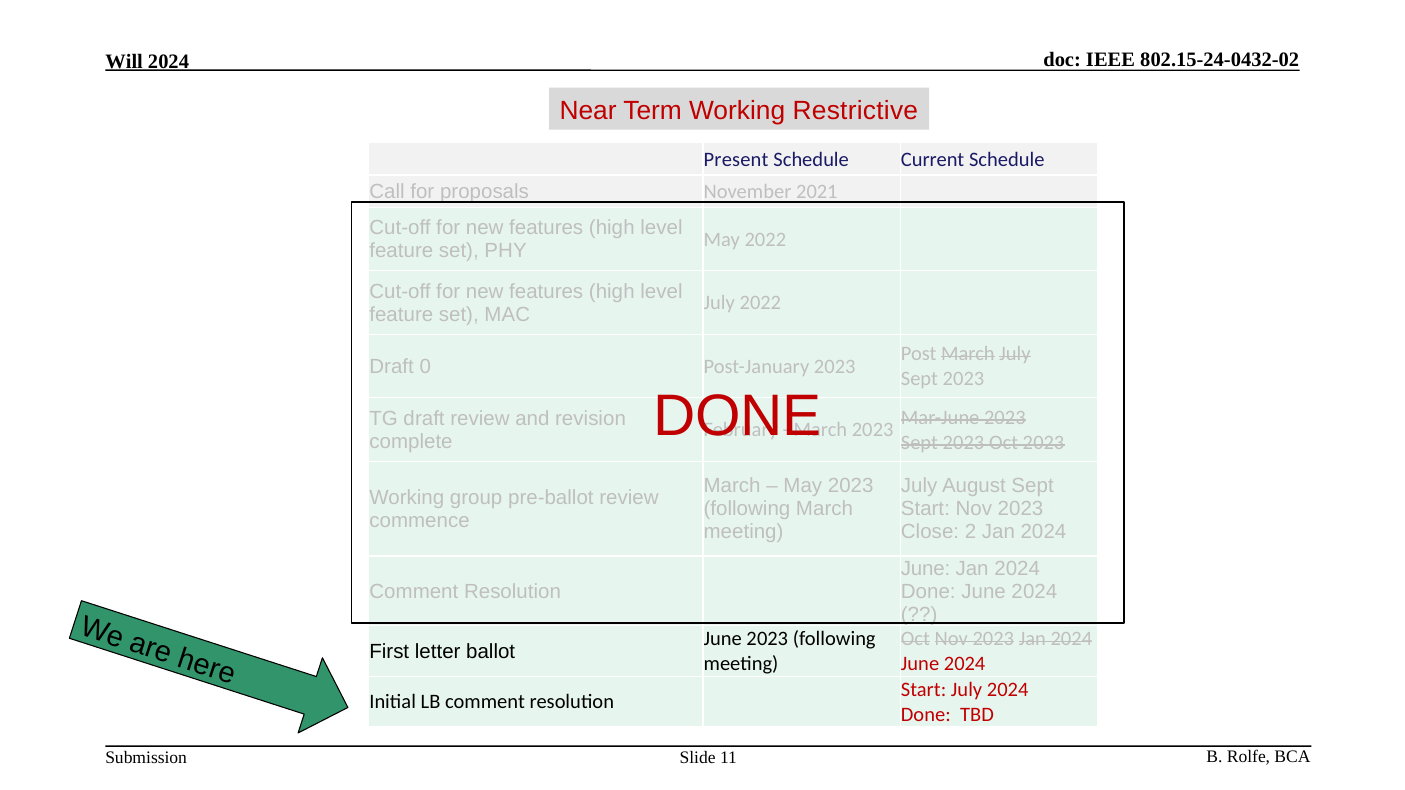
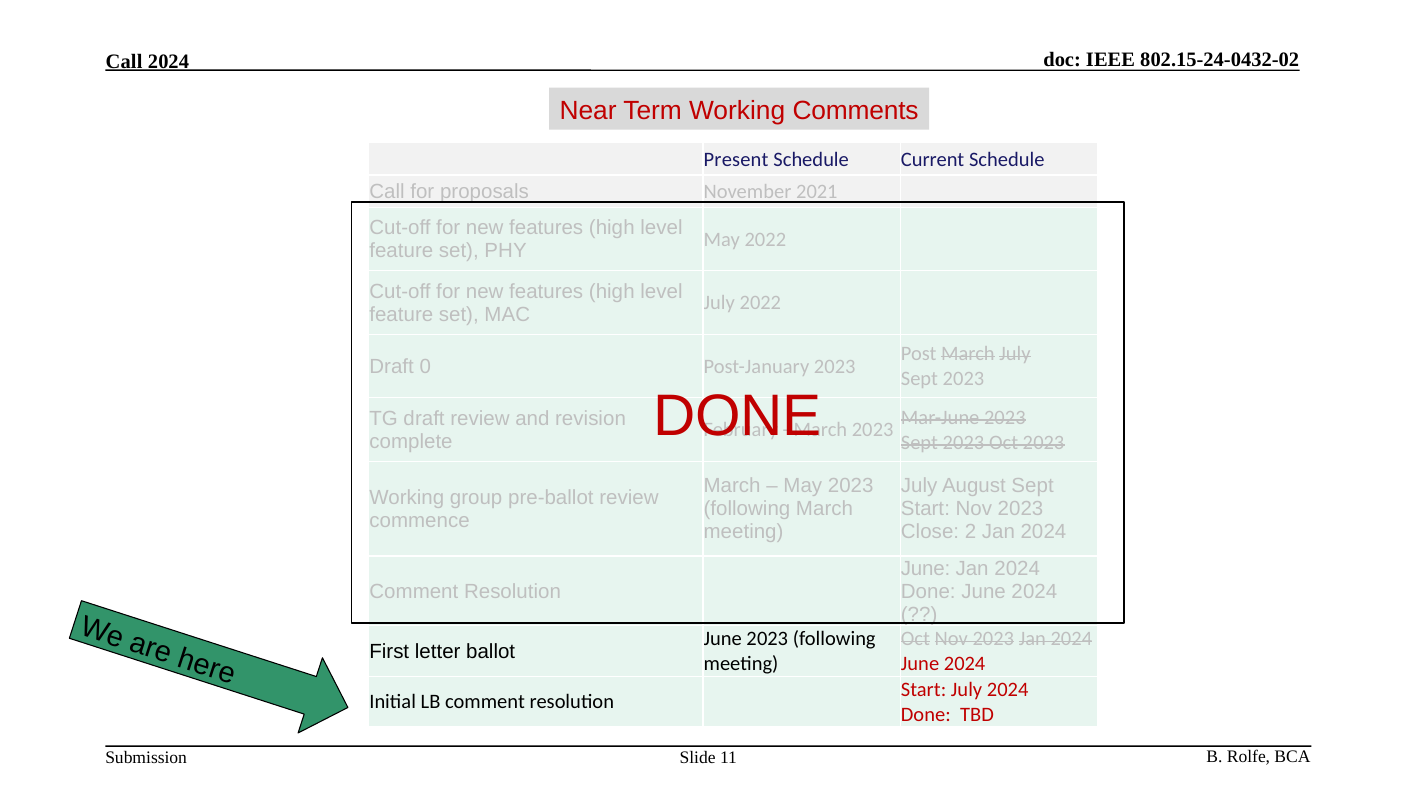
Will at (124, 61): Will -> Call
Restrictive: Restrictive -> Comments
